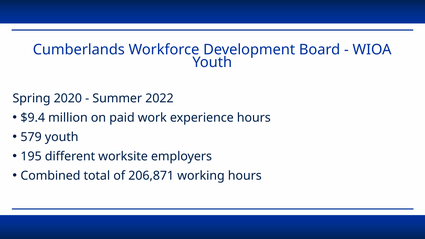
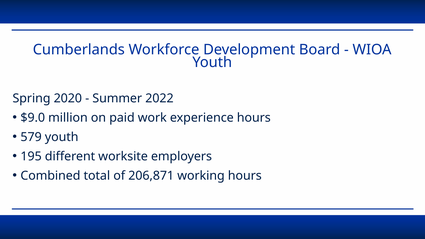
$9.4: $9.4 -> $9.0
